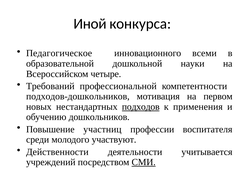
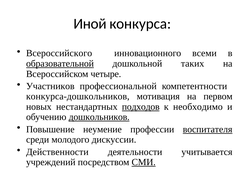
Педагогическое: Педагогическое -> Всероссийского
образовательной underline: none -> present
науки: науки -> таких
Требований: Требований -> Участников
подходов-дошкольников: подходов-дошкольников -> конкурса-дошкольников
применения: применения -> необходимо
дошкольников underline: none -> present
участниц: участниц -> неумение
воспитателя underline: none -> present
участвуют: участвуют -> дискуссии
